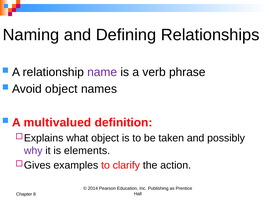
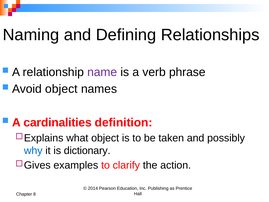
multivalued: multivalued -> cardinalities
why colour: purple -> blue
elements: elements -> dictionary
